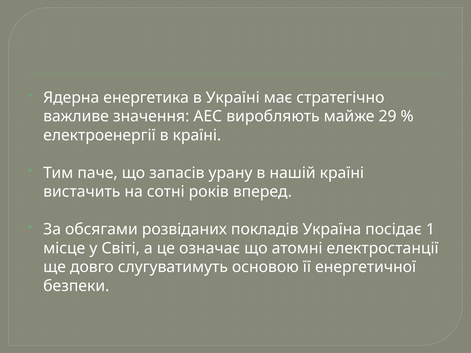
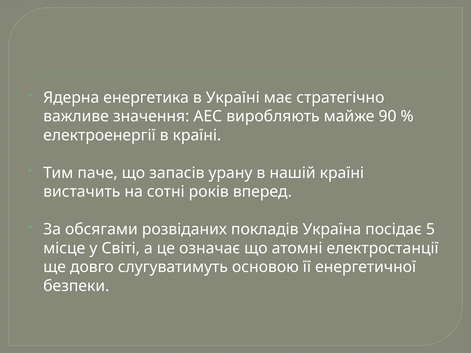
29: 29 -> 90
1: 1 -> 5
